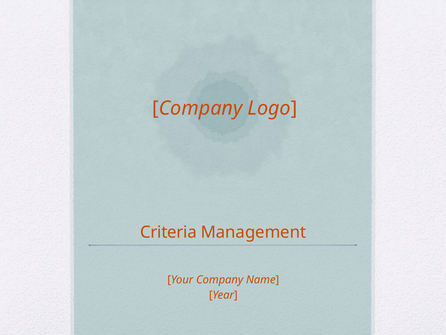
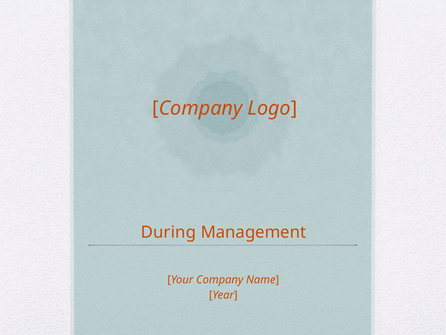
Criteria: Criteria -> During
